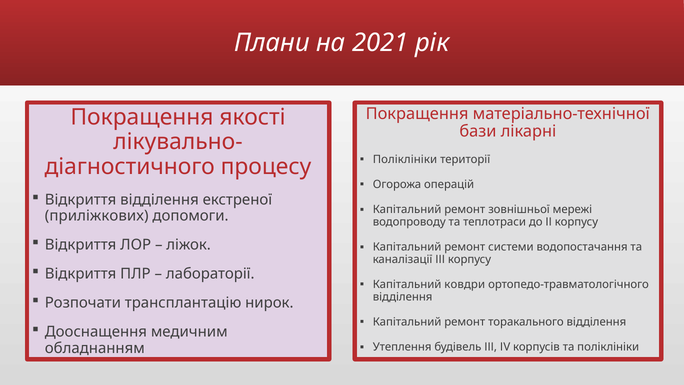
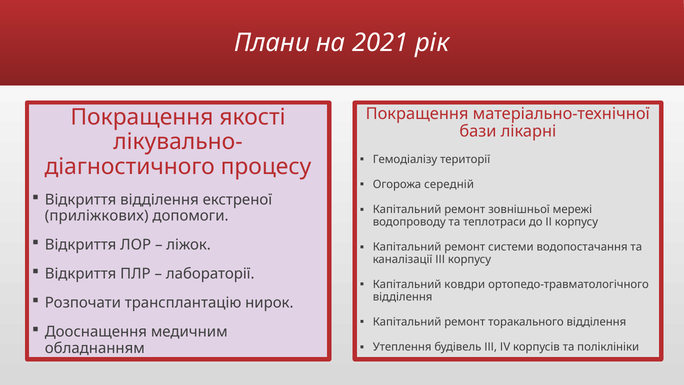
Поліклініки at (405, 159): Поліклініки -> Гемодіалізу
операцій: операцій -> середній
